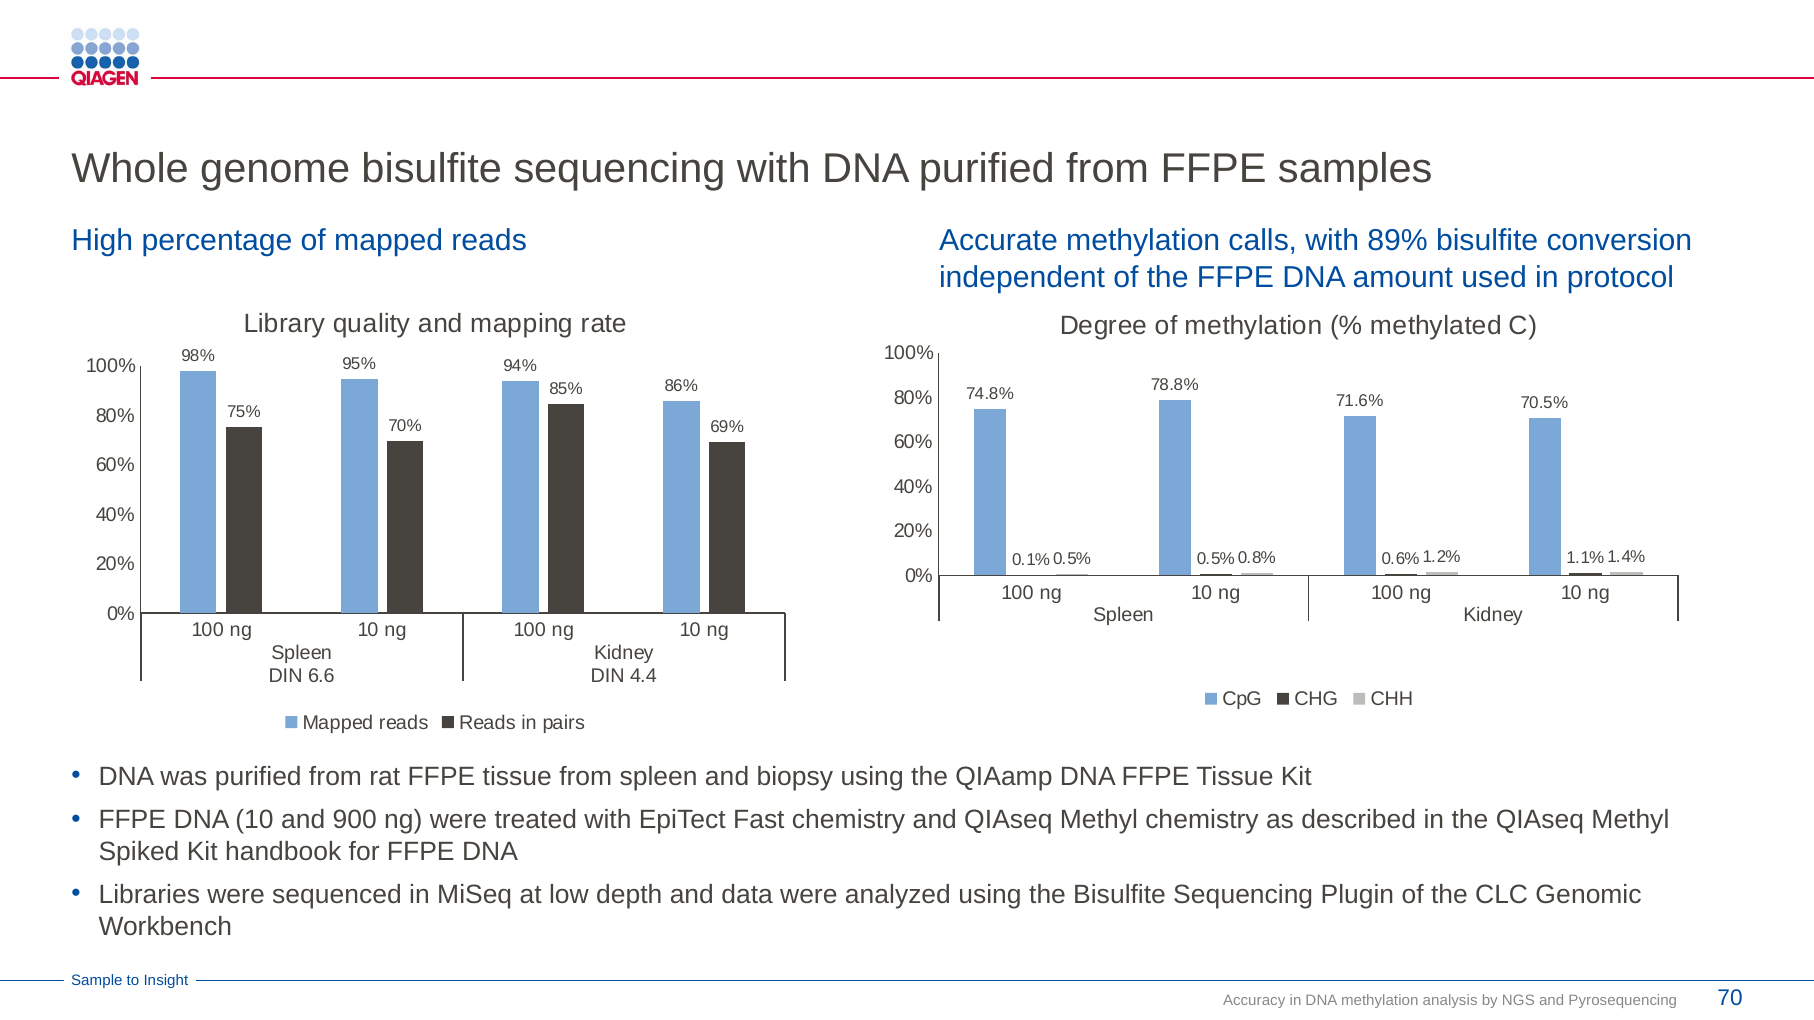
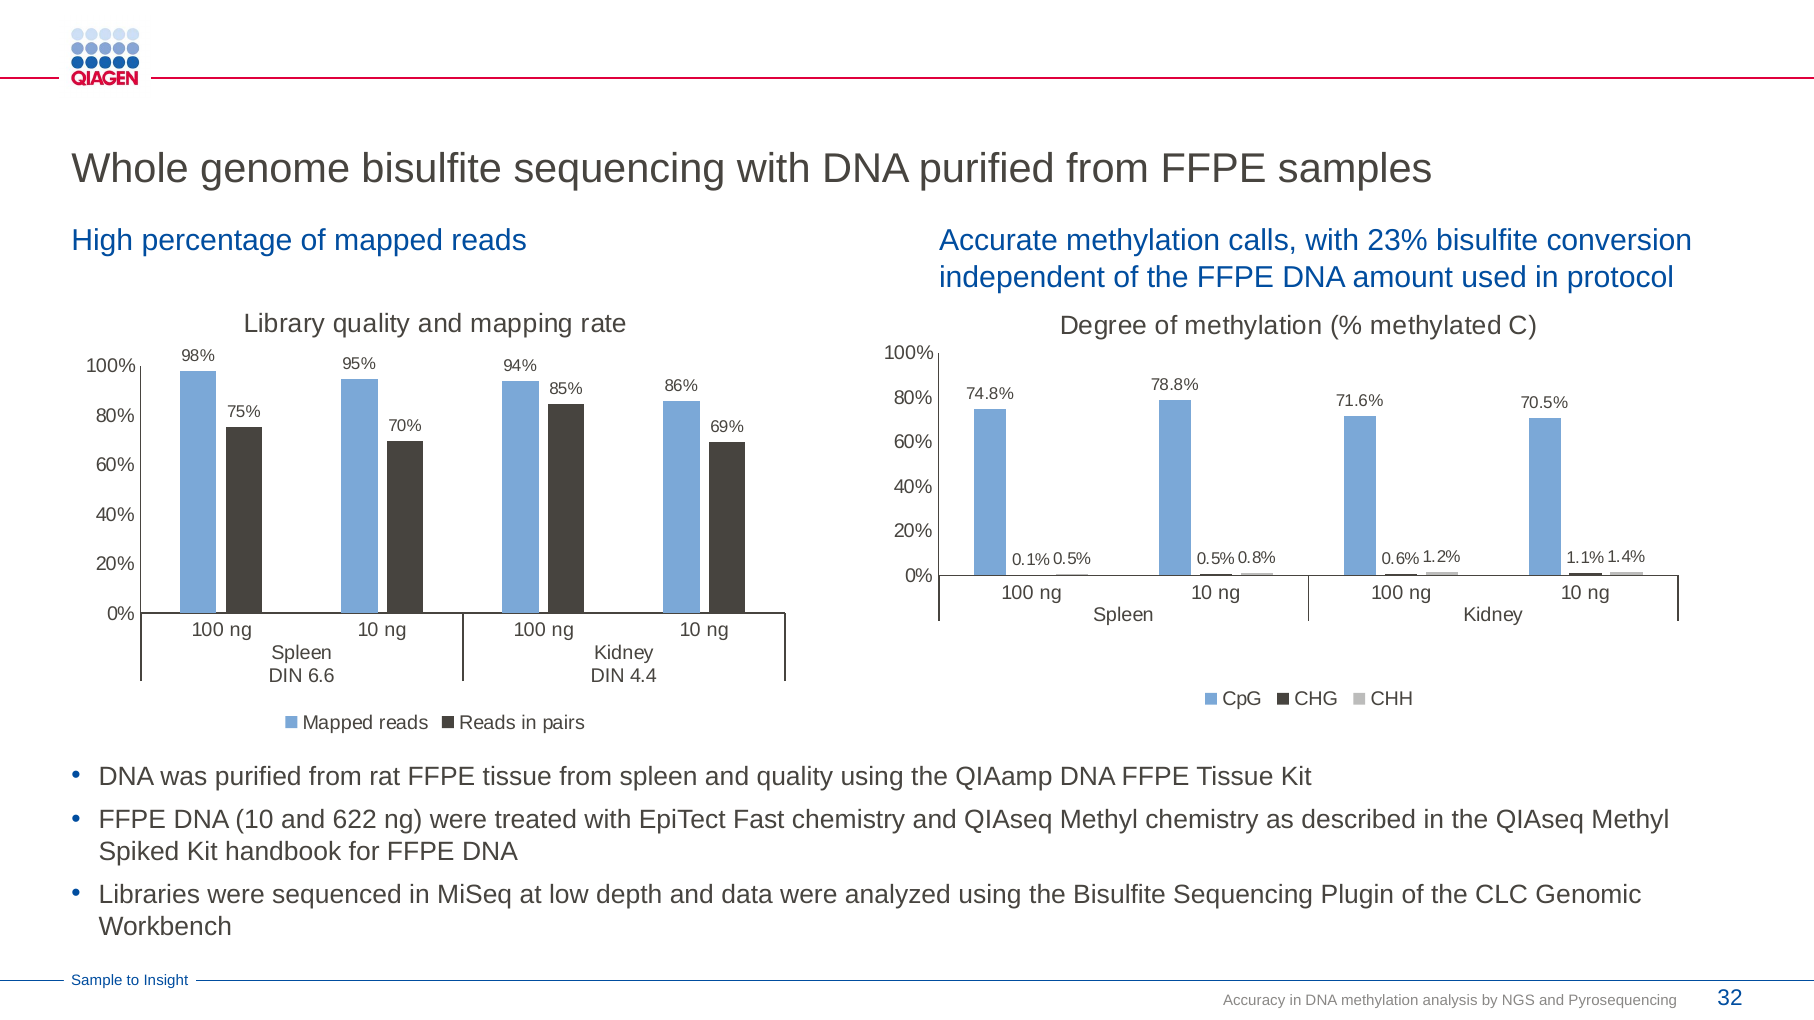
89%: 89% -> 23%
and biopsy: biopsy -> quality
900: 900 -> 622
70: 70 -> 32
